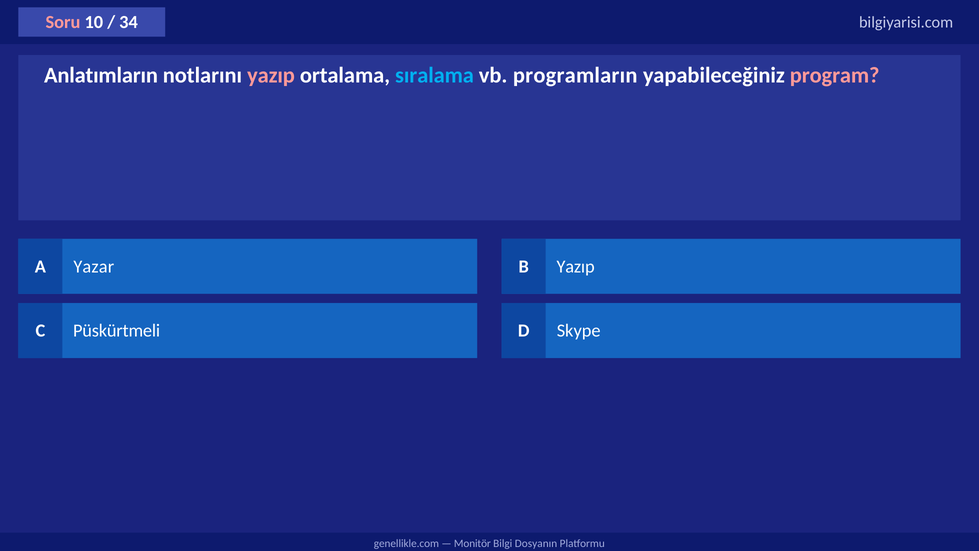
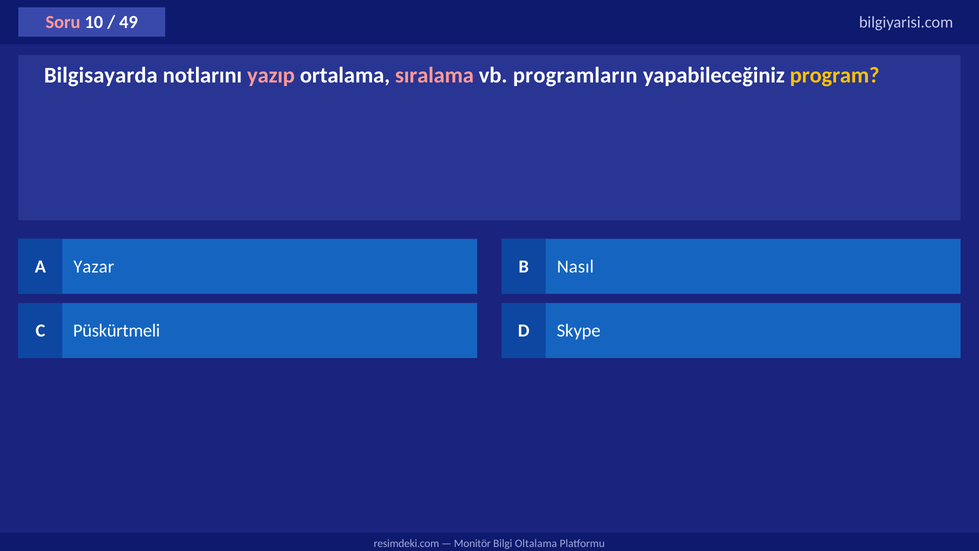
34: 34 -> 49
Anlatımların: Anlatımların -> Bilgisayarda
sıralama colour: light blue -> pink
program colour: pink -> yellow
B Yazıp: Yazıp -> Nasıl
genellikle.com: genellikle.com -> resimdeki.com
Dosyanın: Dosyanın -> Oltalama
